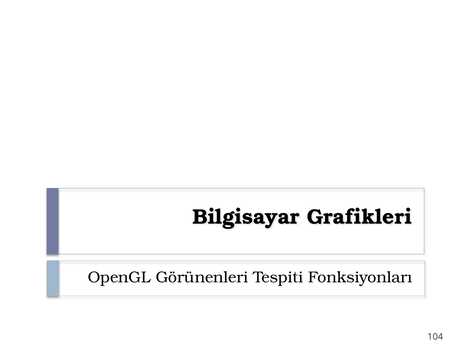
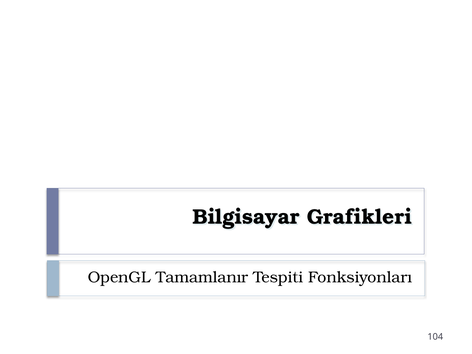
Görünenleri: Görünenleri -> Tamamlanır
